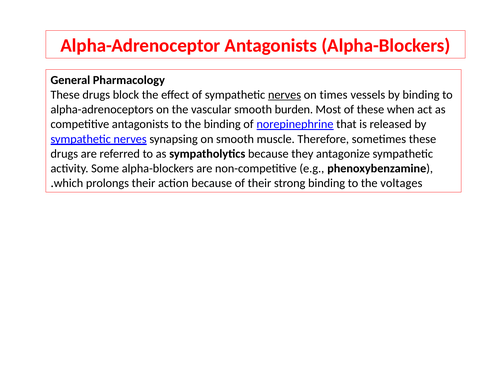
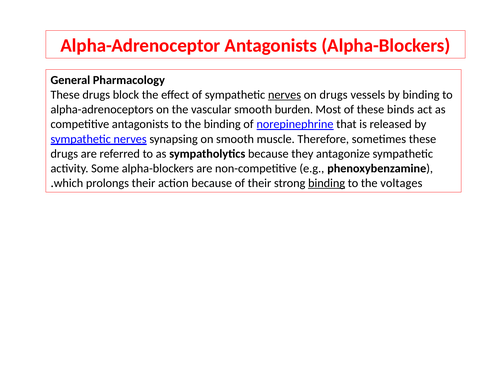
on times: times -> drugs
when: when -> binds
binding at (327, 183) underline: none -> present
